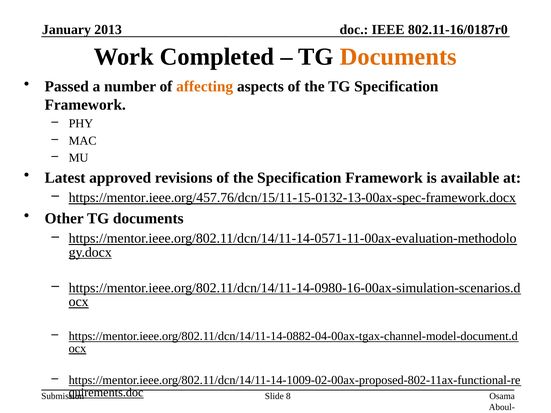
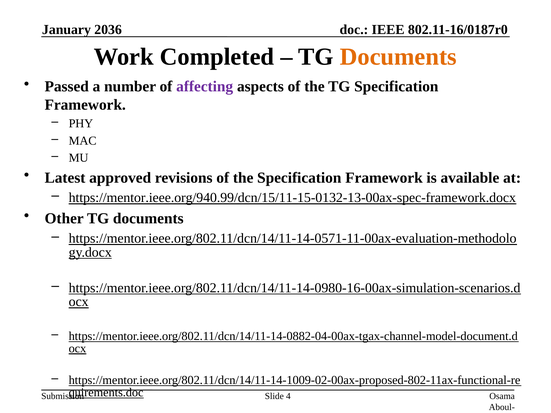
2013: 2013 -> 2036
affecting colour: orange -> purple
https://mentor.ieee.org/457.76/dcn/15/11-15-0132-13-00ax-spec-framework.docx: https://mentor.ieee.org/457.76/dcn/15/11-15-0132-13-00ax-spec-framework.docx -> https://mentor.ieee.org/940.99/dcn/15/11-15-0132-13-00ax-spec-framework.docx
8: 8 -> 4
